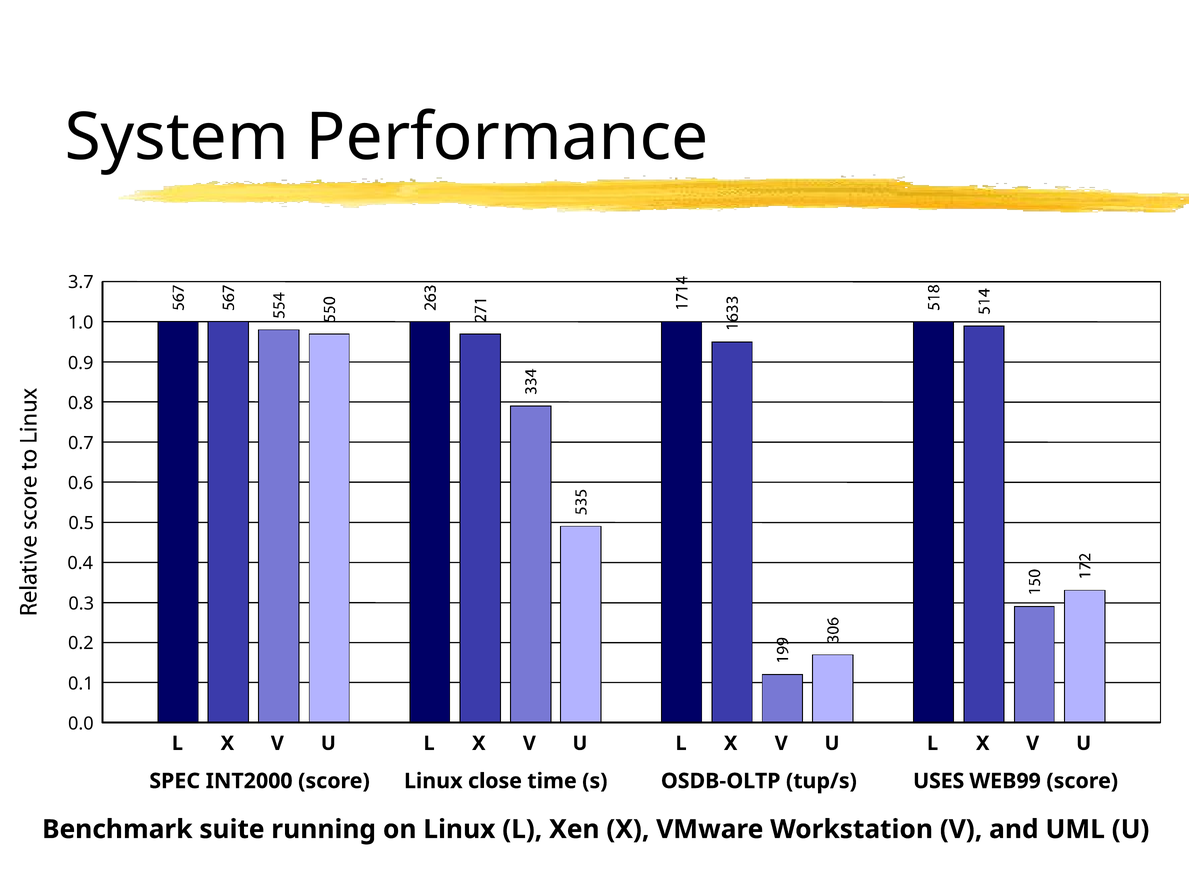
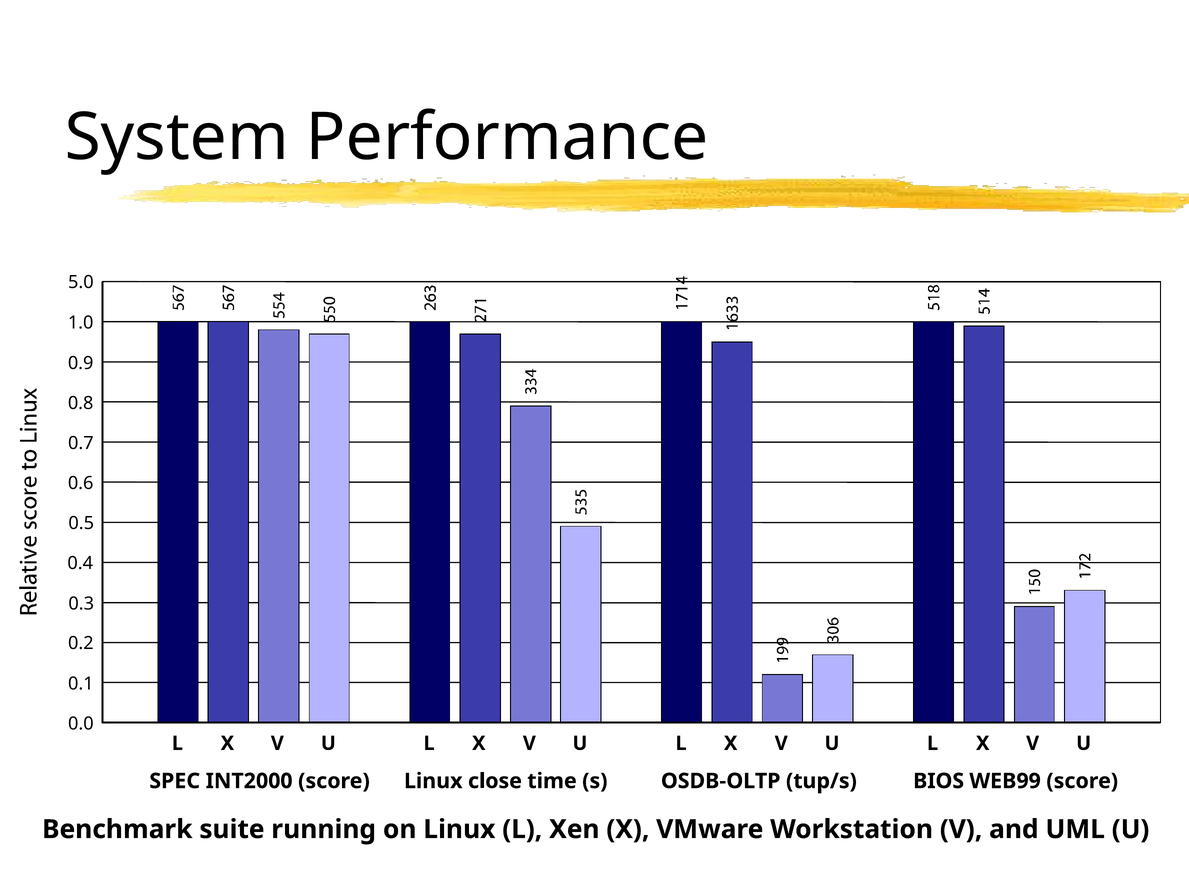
3.7: 3.7 -> 5.0
USES: USES -> BIOS
